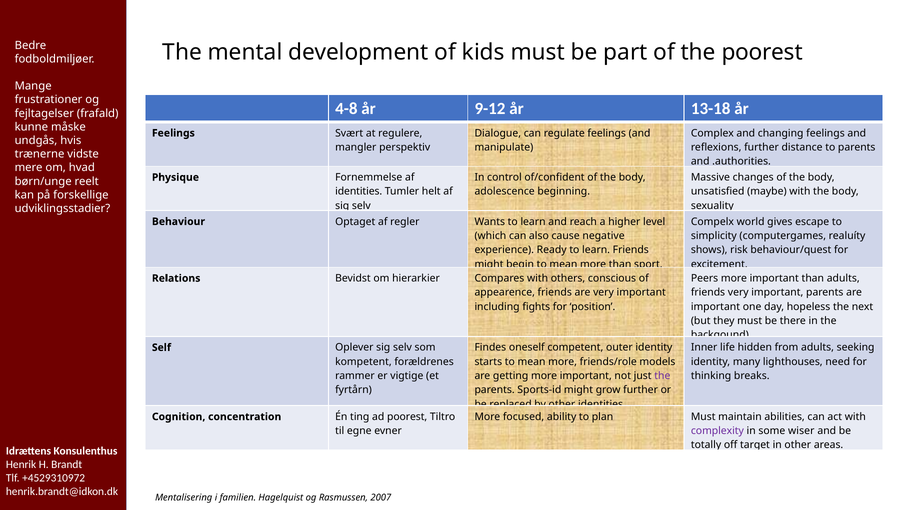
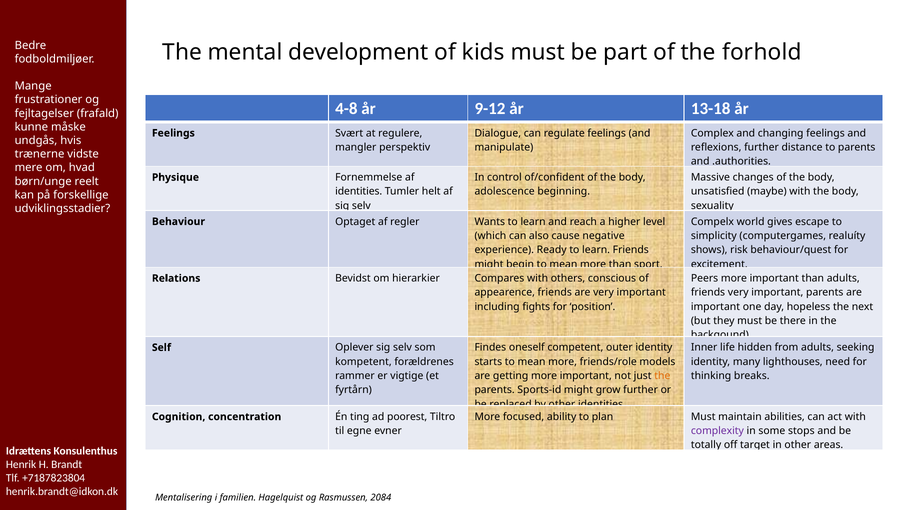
the poorest: poorest -> forhold
the at (662, 376) colour: purple -> orange
wiser: wiser -> stops
+4529310972: +4529310972 -> +7187823804
2007: 2007 -> 2084
